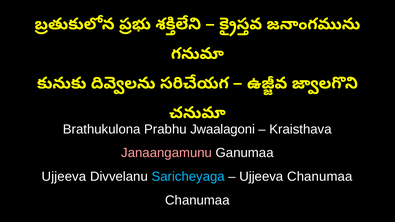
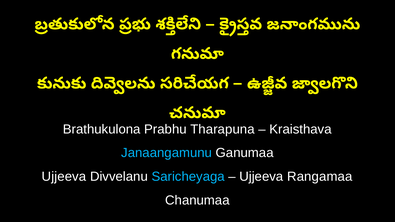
Jwaalagoni: Jwaalagoni -> Tharapuna
Janaangamunu colour: pink -> light blue
Ujjeeva Chanumaa: Chanumaa -> Rangamaa
